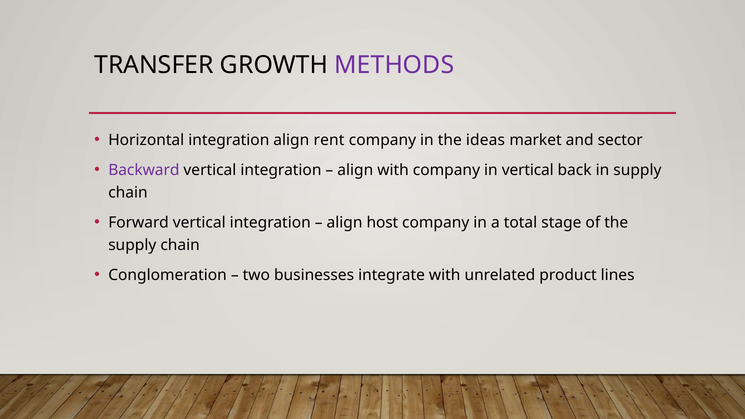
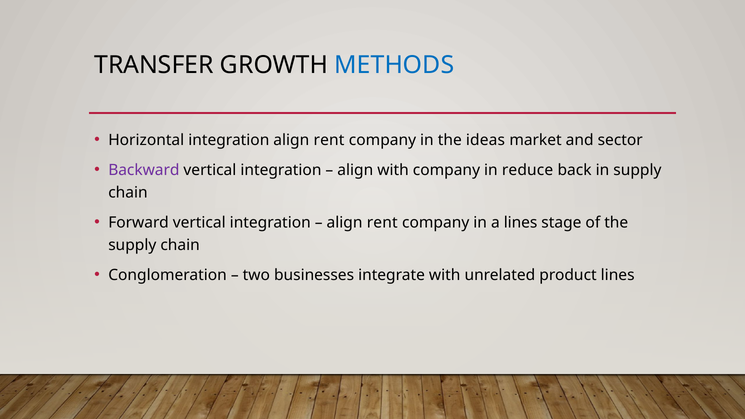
METHODS colour: purple -> blue
in vertical: vertical -> reduce
host at (382, 223): host -> rent
a total: total -> lines
